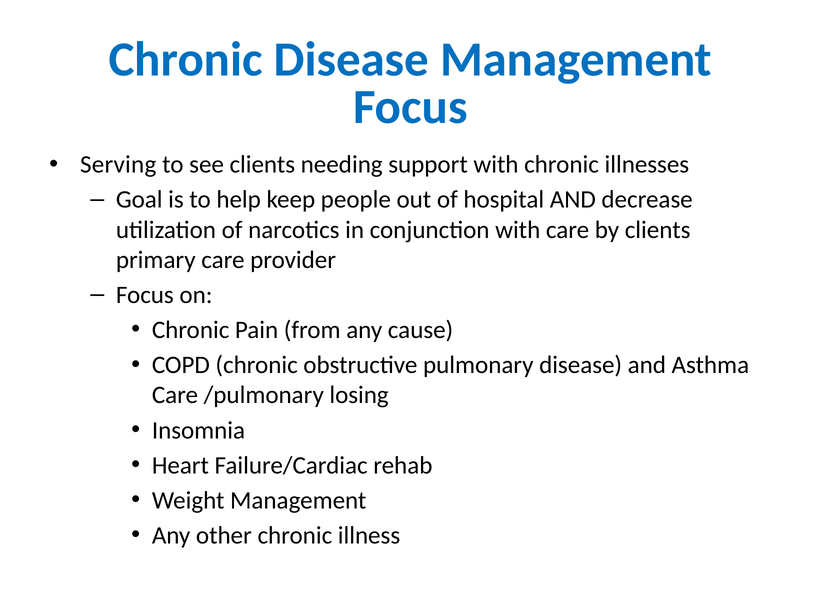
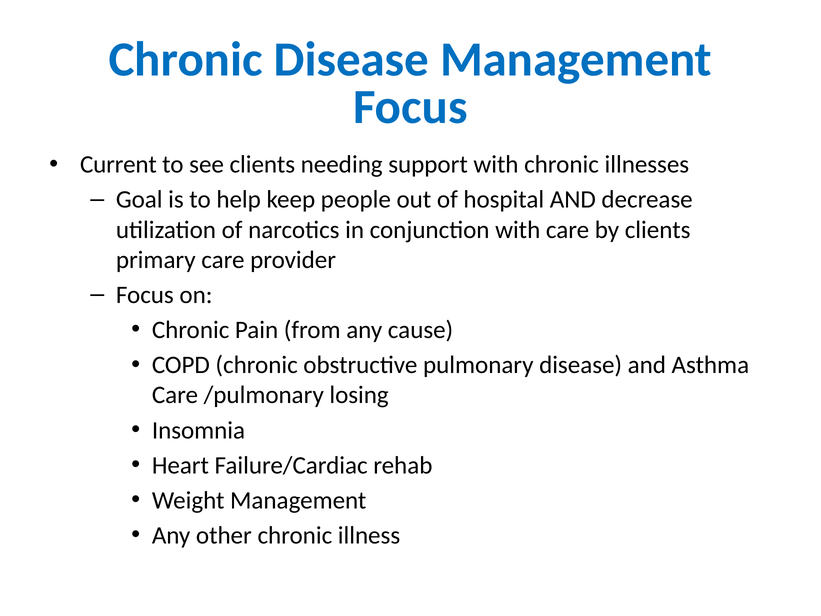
Serving: Serving -> Current
